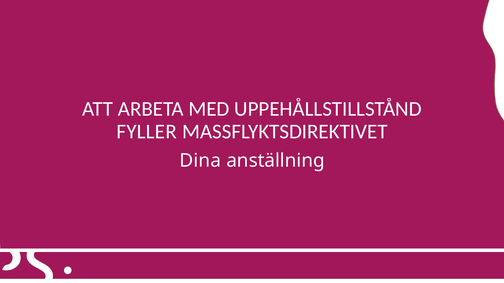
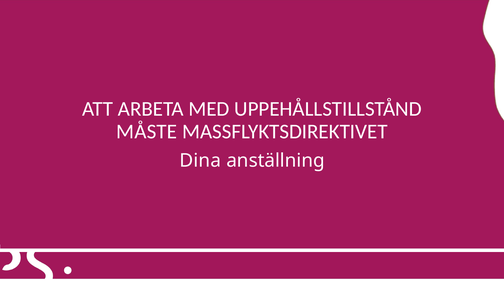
FYLLER: FYLLER -> MÅSTE
